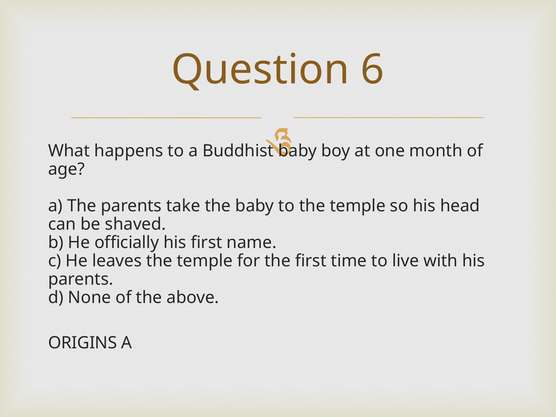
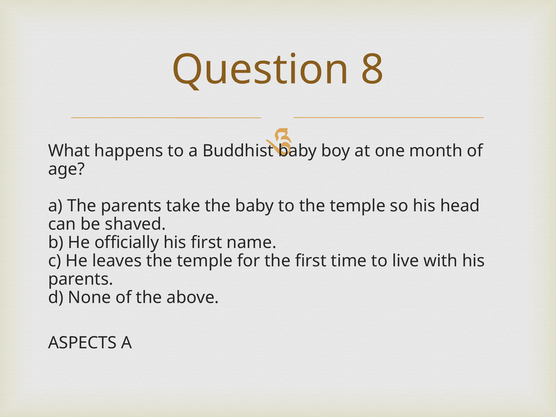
6: 6 -> 8
ORIGINS: ORIGINS -> ASPECTS
